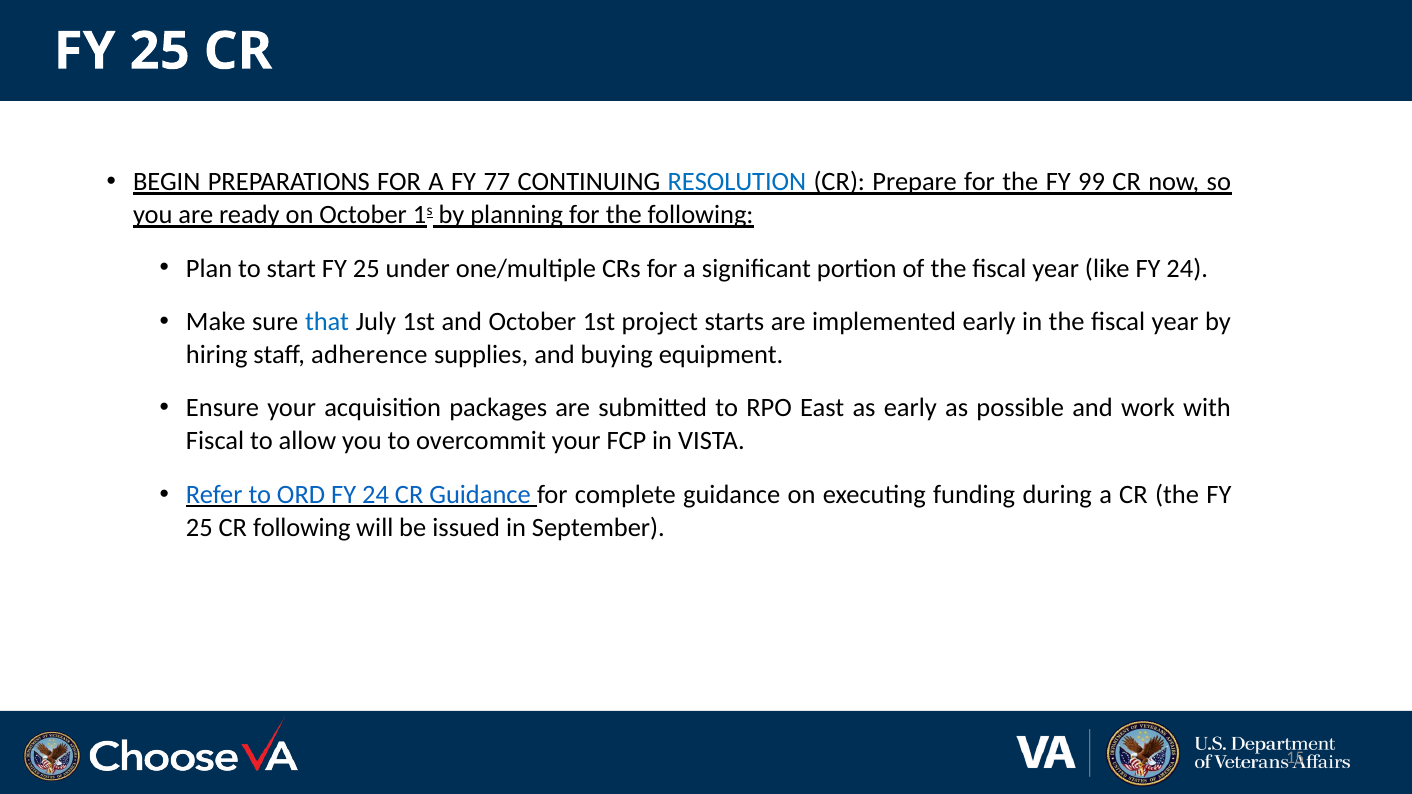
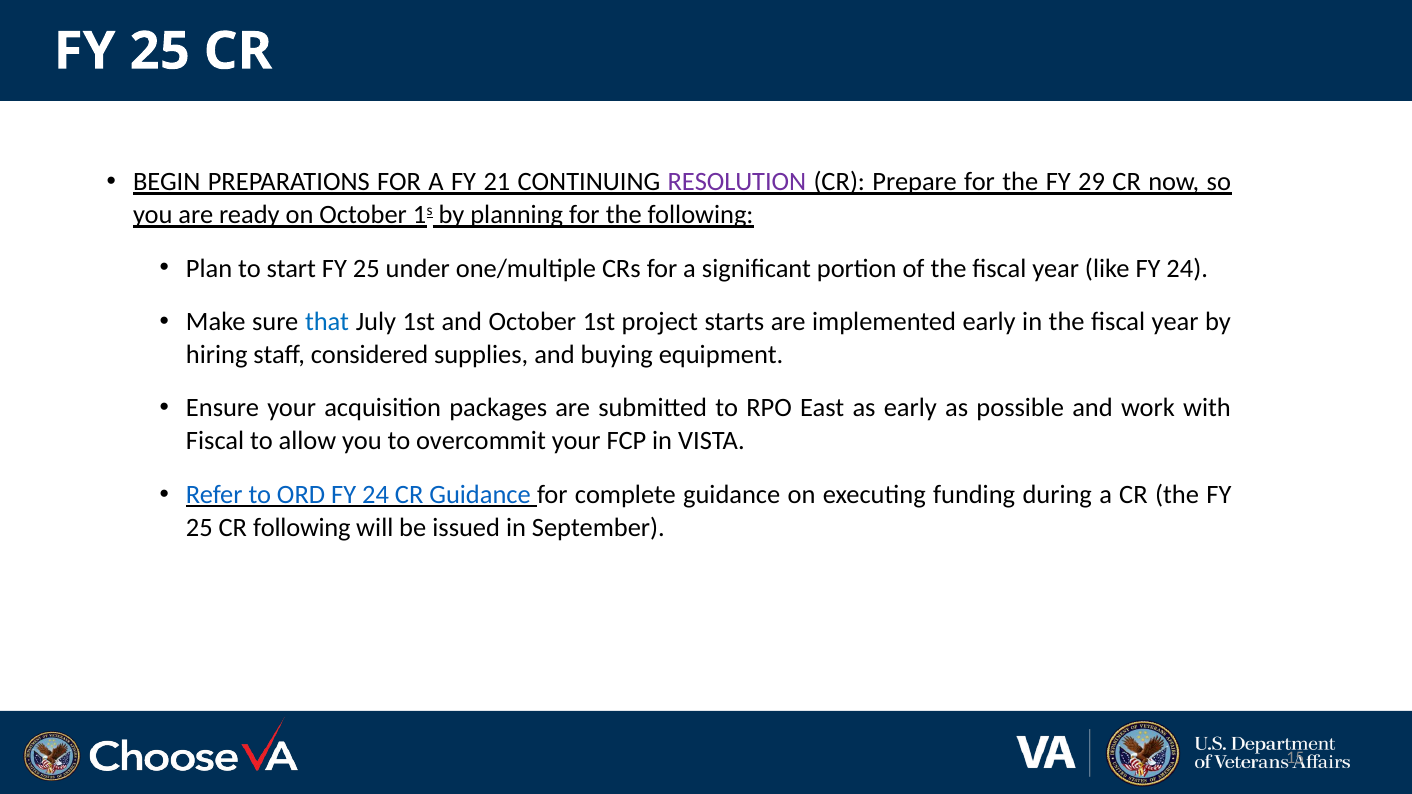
77: 77 -> 21
RESOLUTION colour: blue -> purple
99: 99 -> 29
adherence: adherence -> considered
